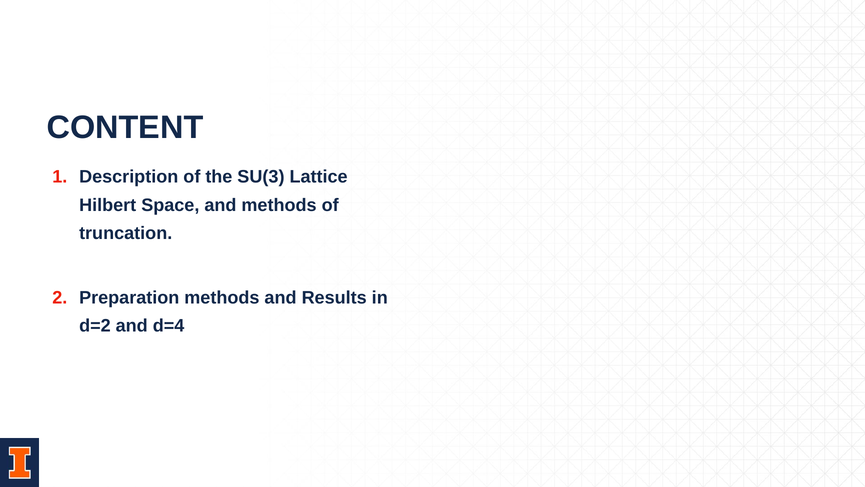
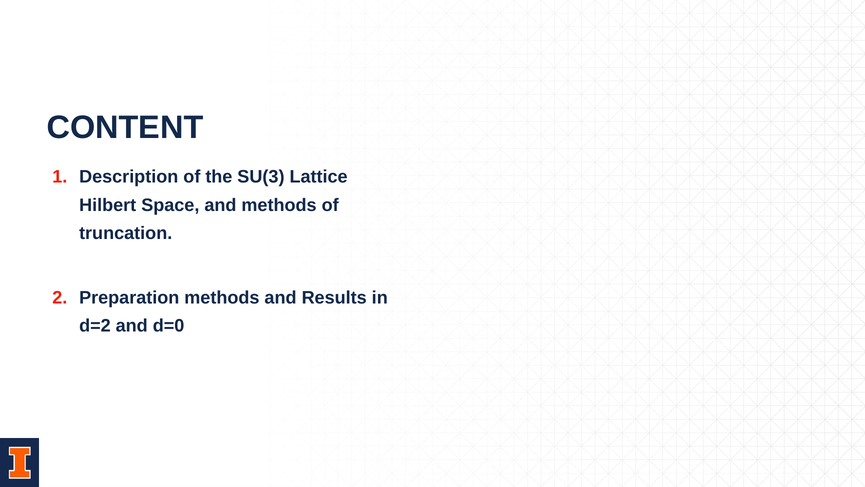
d=4: d=4 -> d=0
